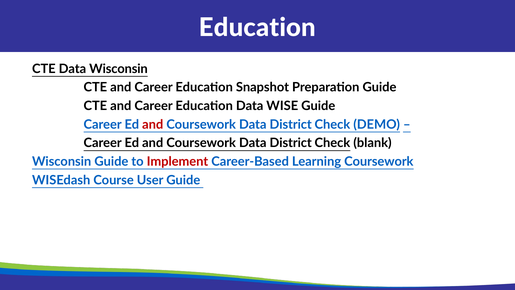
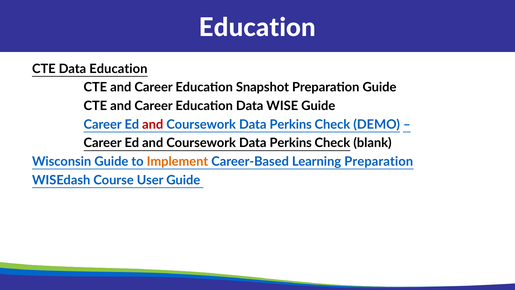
Data Wisconsin: Wisconsin -> Education
District at (291, 124): District -> Perkins
District at (291, 143): District -> Perkins
Implement colour: red -> orange
Learning Coursework: Coursework -> Preparation
